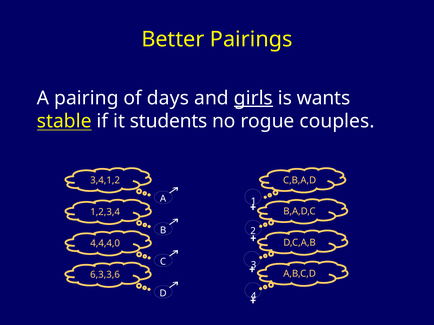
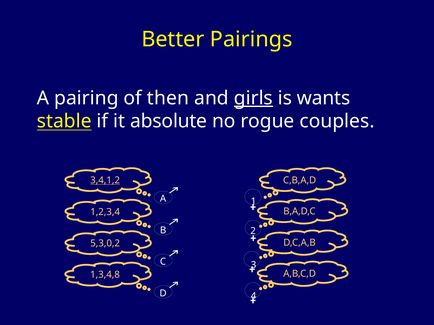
days: days -> then
students: students -> absolute
3,4,1,2 underline: none -> present
4,4,4,0: 4,4,4,0 -> 5,3,0,2
6,3,3,6: 6,3,3,6 -> 1,3,4,8
